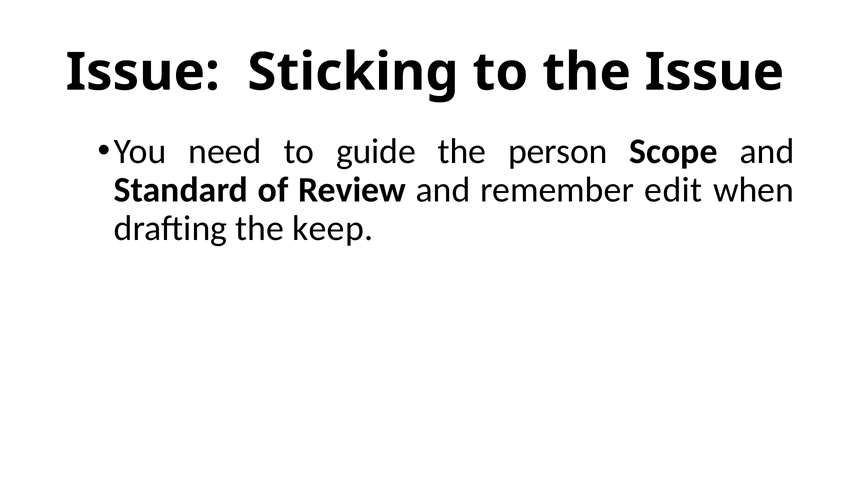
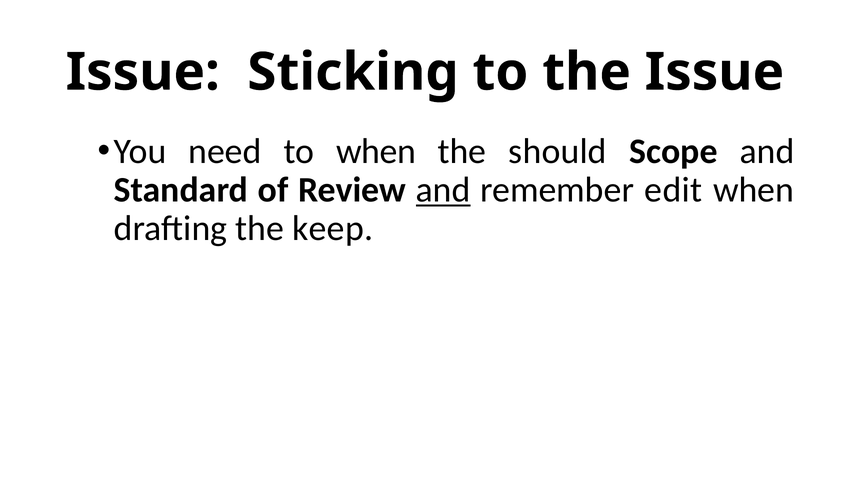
to guide: guide -> when
person: person -> should
and at (443, 190) underline: none -> present
